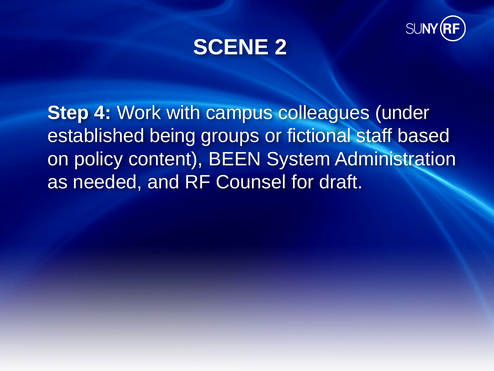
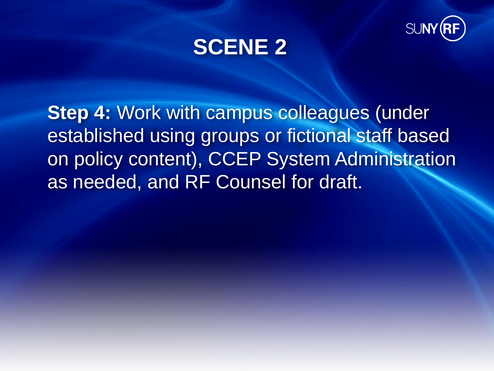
being: being -> using
BEEN: BEEN -> CCEP
